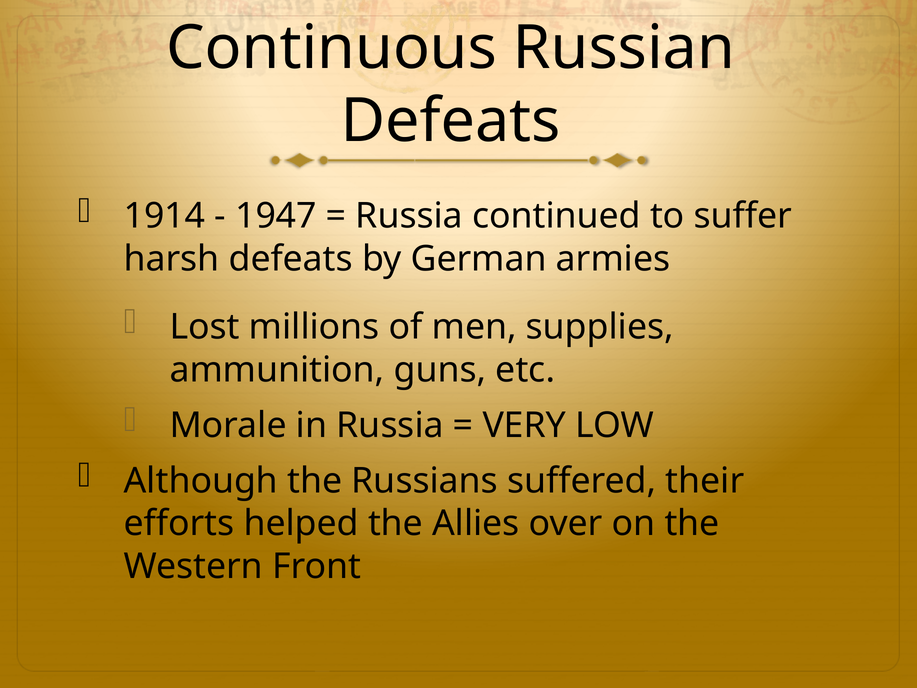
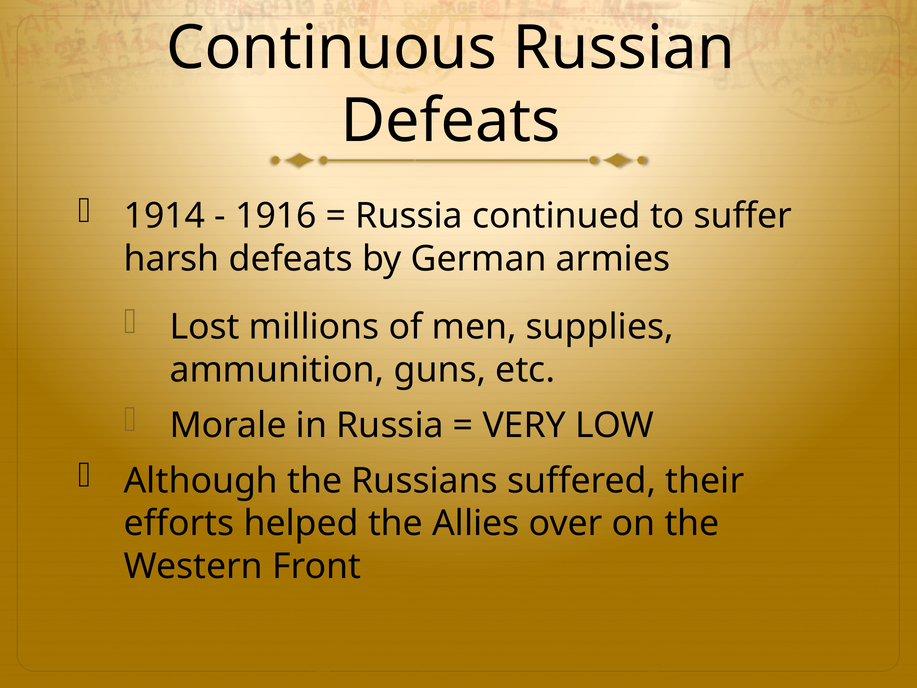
1947: 1947 -> 1916
